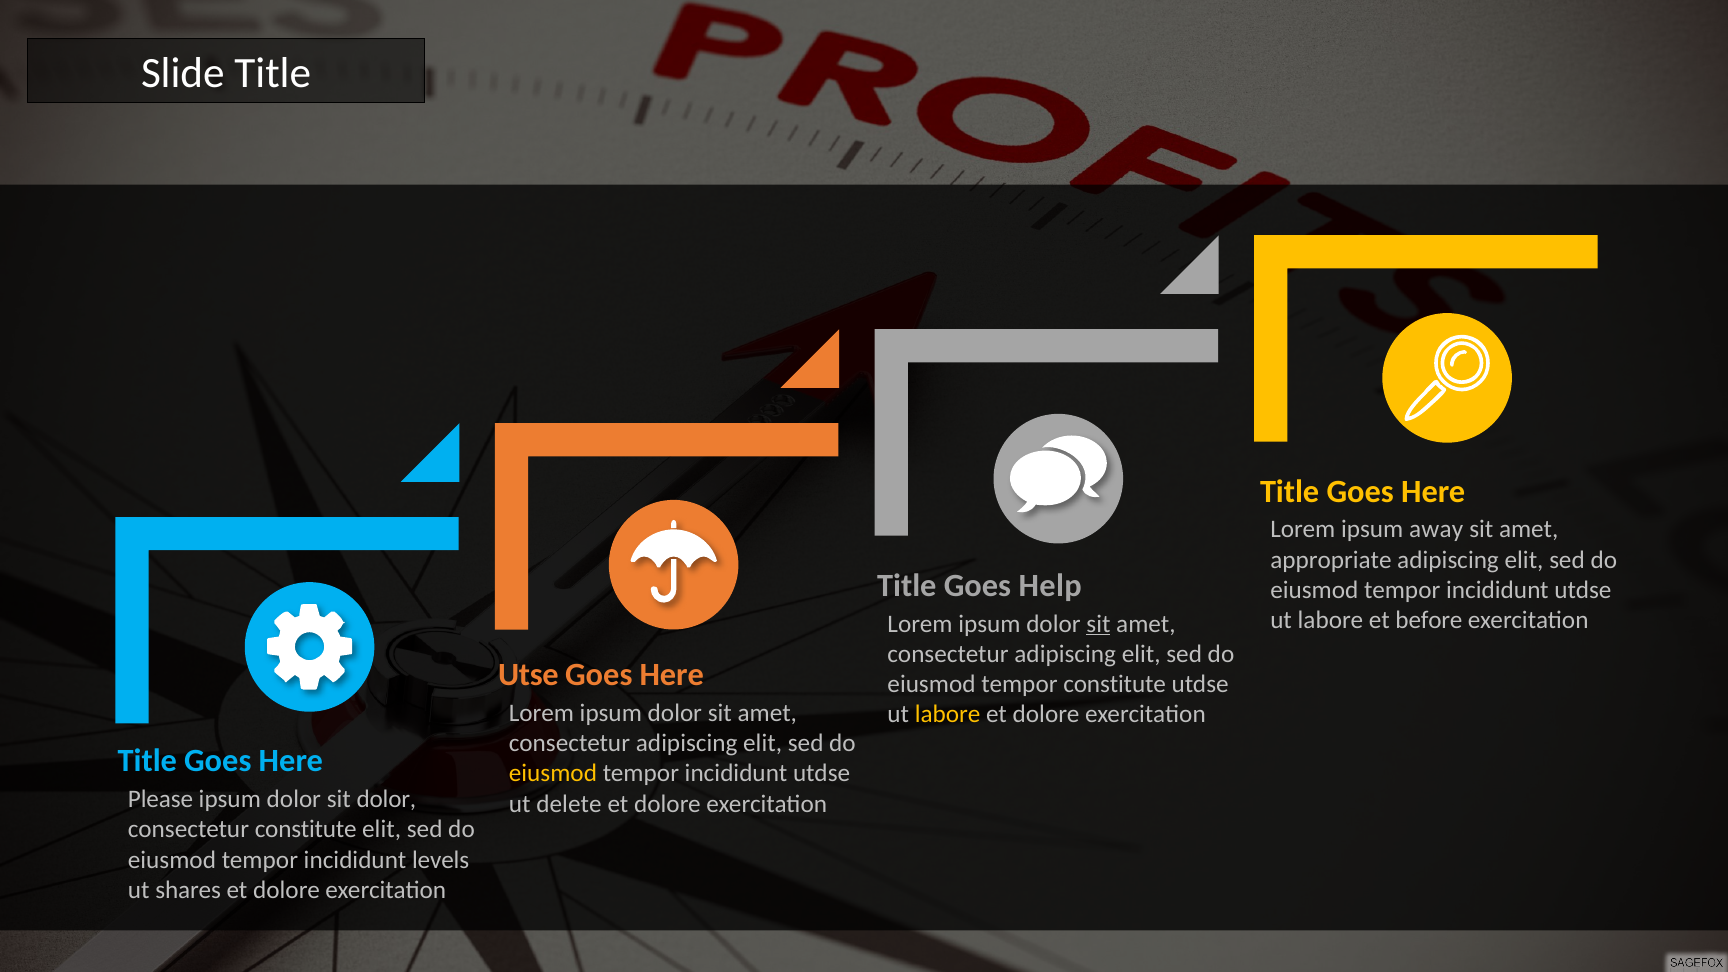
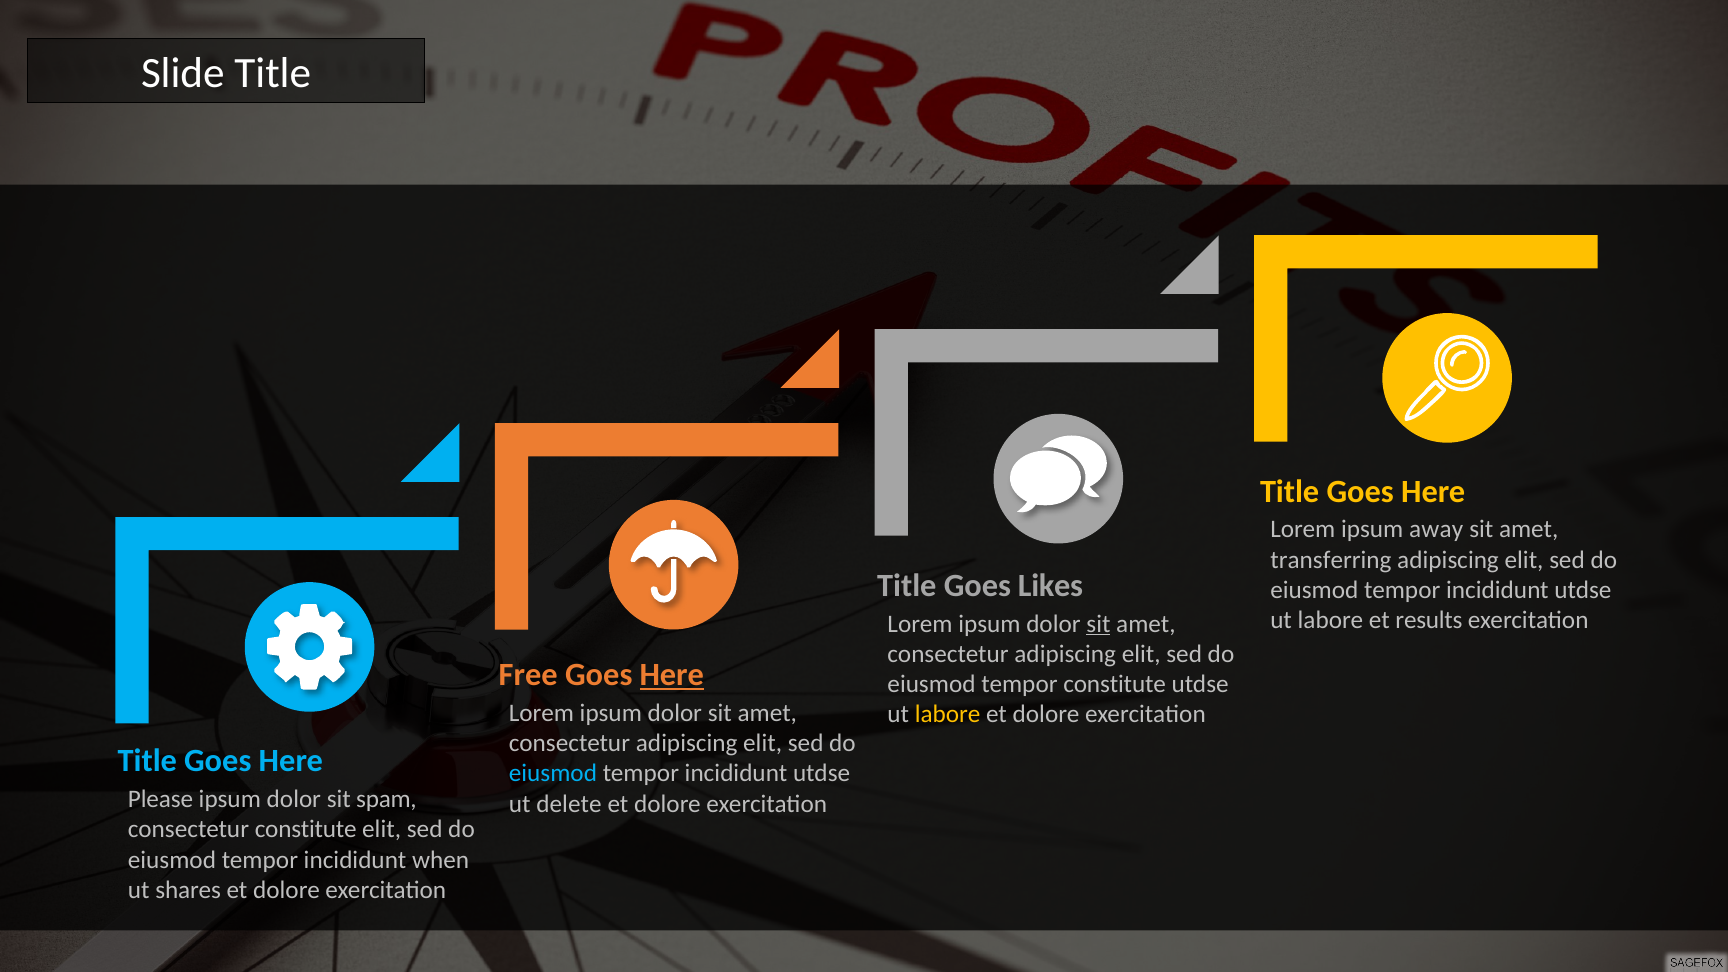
appropriate: appropriate -> transferring
Help: Help -> Likes
before: before -> results
Utse: Utse -> Free
Here at (672, 675) underline: none -> present
eiusmod at (553, 774) colour: yellow -> light blue
sit dolor: dolor -> spam
levels: levels -> when
